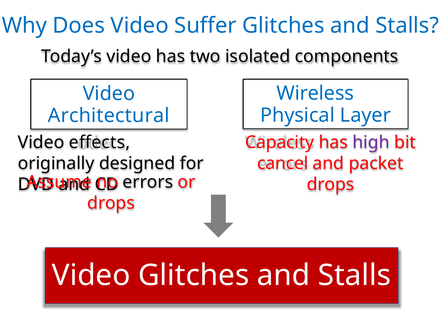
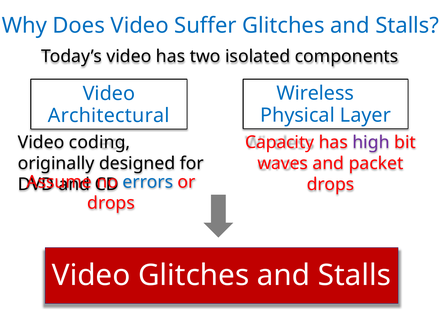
effects: effects -> coding
cancel: cancel -> waves
errors colour: black -> blue
